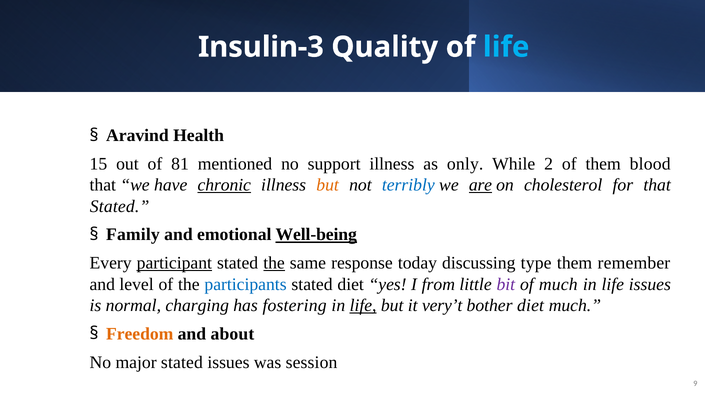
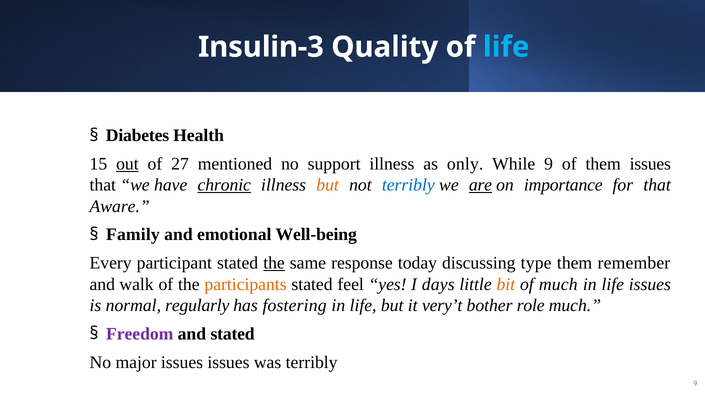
Aravind: Aravind -> Diabetes
out underline: none -> present
81: 81 -> 27
While 2: 2 -> 9
them blood: blood -> issues
cholesterol: cholesterol -> importance
Stated at (120, 206): Stated -> Aware
Well-being underline: present -> none
participant underline: present -> none
level: level -> walk
participants colour: blue -> orange
stated diet: diet -> feel
from: from -> days
bit colour: purple -> orange
charging: charging -> regularly
life at (363, 306) underline: present -> none
bother diet: diet -> role
Freedom colour: orange -> purple
and about: about -> stated
major stated: stated -> issues
was session: session -> terribly
